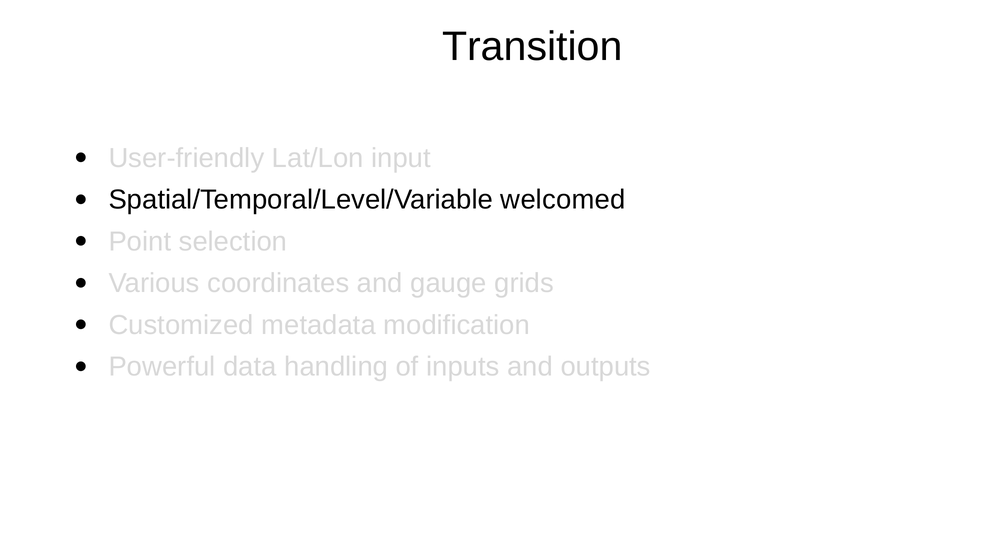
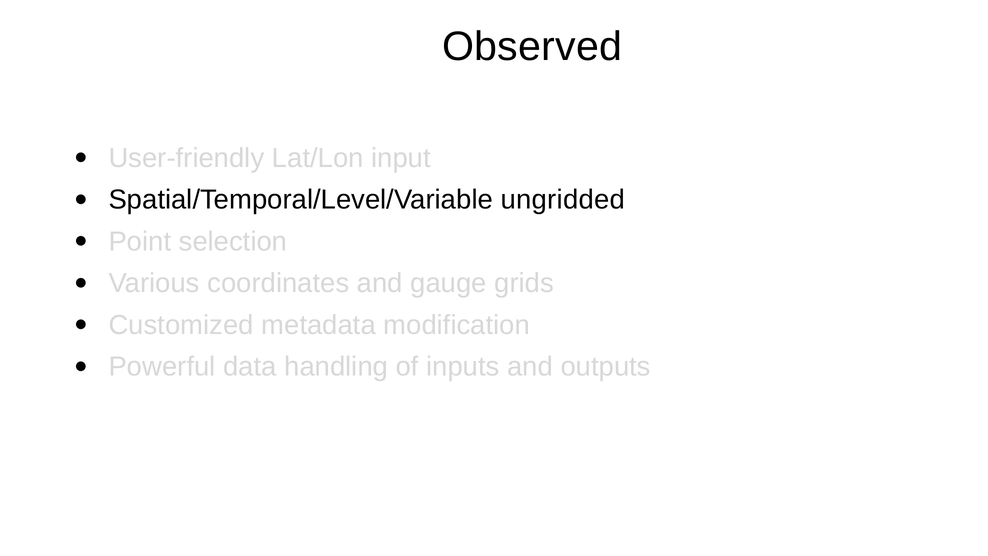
Transition: Transition -> Observed
welcomed: welcomed -> ungridded
